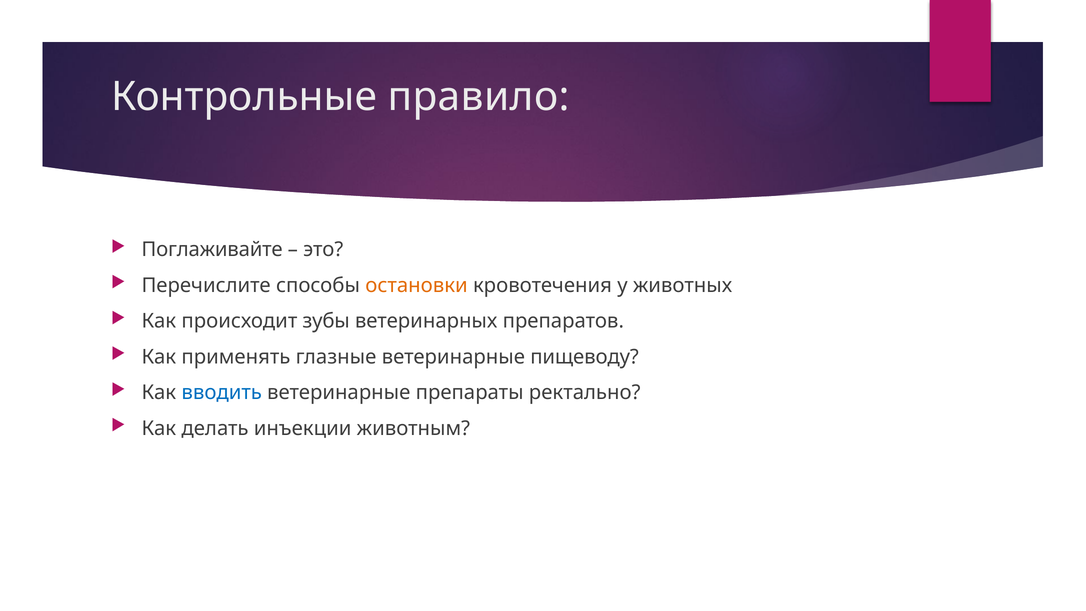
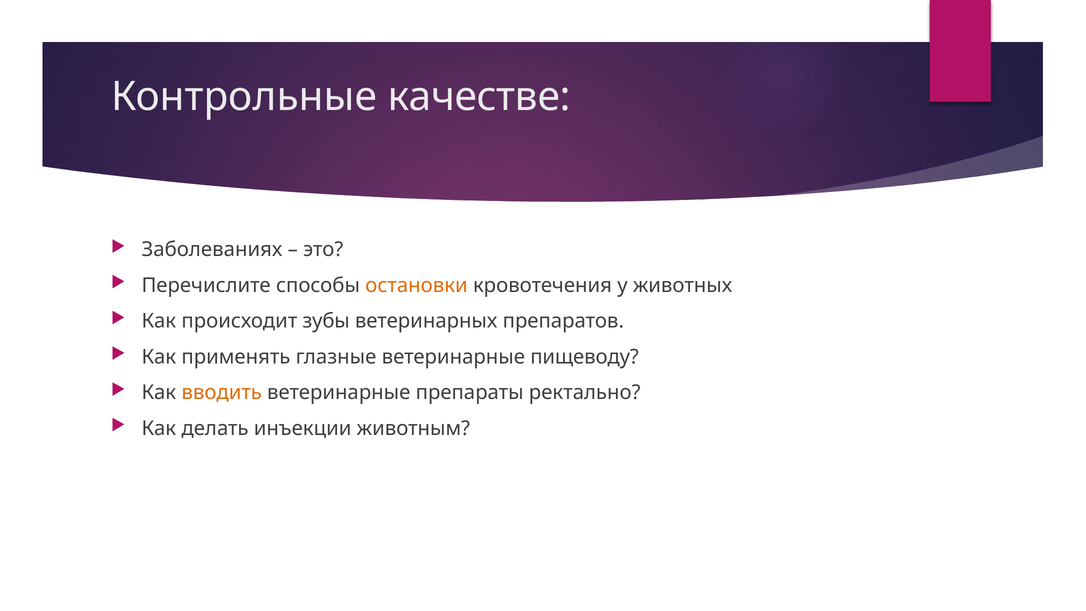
правило: правило -> качестве
Поглаживайте: Поглаживайте -> Заболеваниях
вводить colour: blue -> orange
